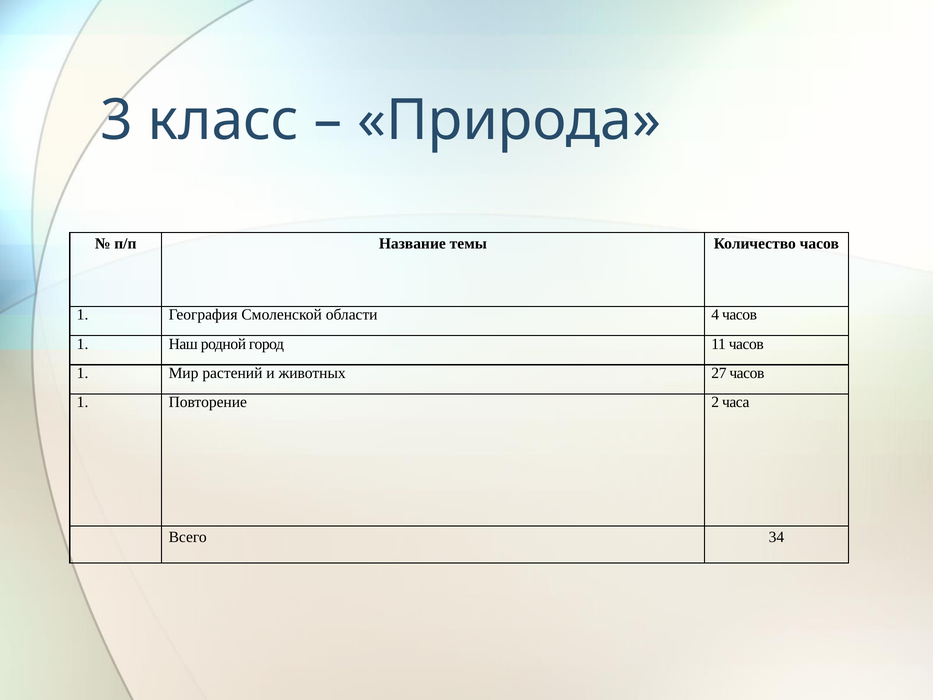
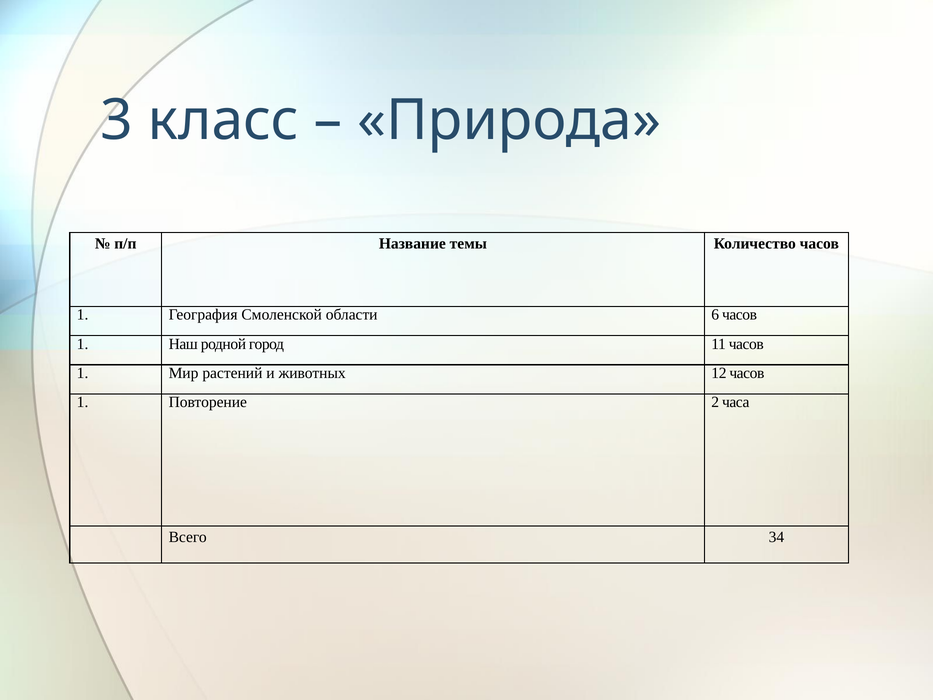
4: 4 -> 6
27: 27 -> 12
